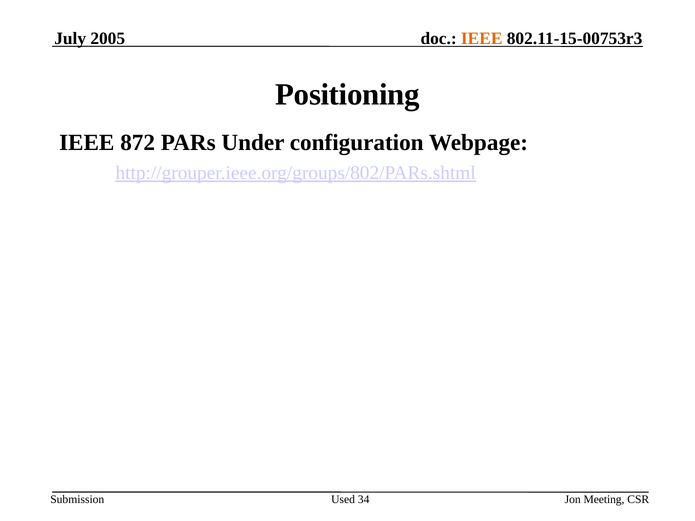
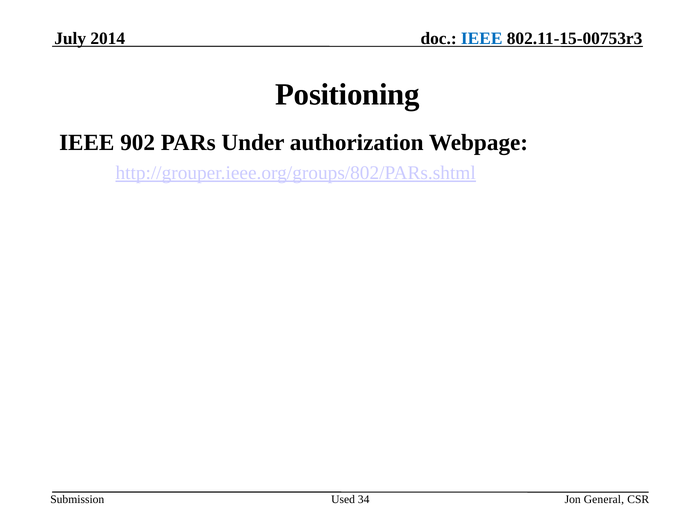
2005: 2005 -> 2014
IEEE at (482, 39) colour: orange -> blue
872: 872 -> 902
configuration: configuration -> authorization
Meeting: Meeting -> General
